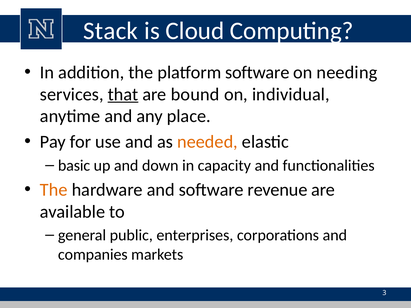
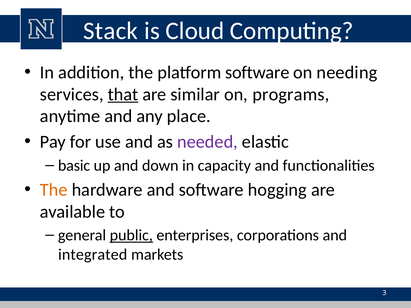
bound: bound -> similar
individual: individual -> programs
needed colour: orange -> purple
revenue: revenue -> hogging
public underline: none -> present
companies: companies -> integrated
